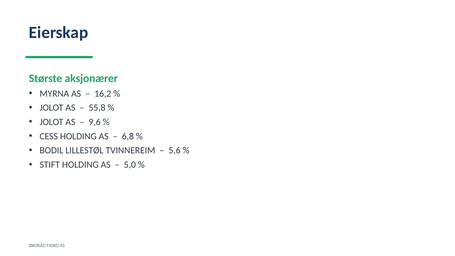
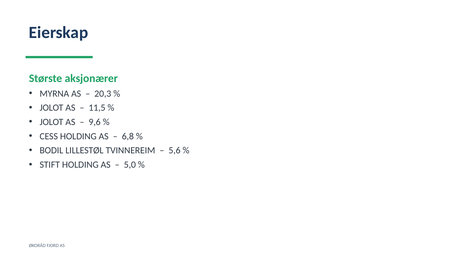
16,2: 16,2 -> 20,3
55,8: 55,8 -> 11,5
